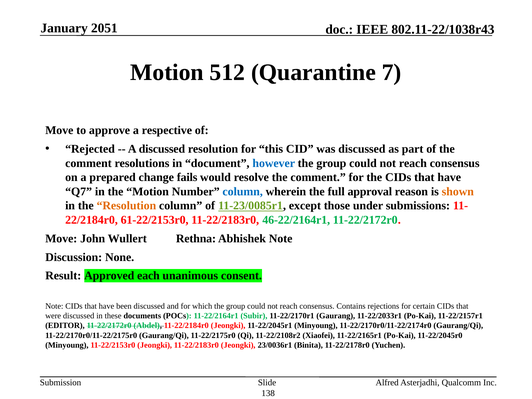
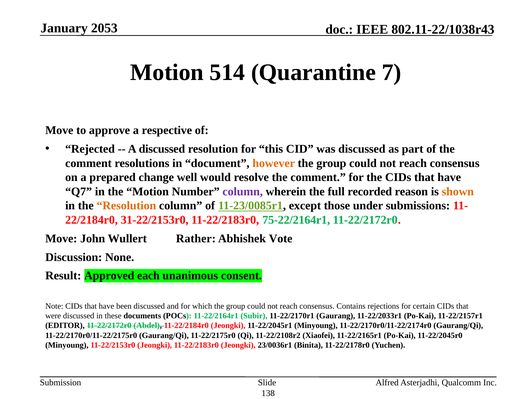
2051: 2051 -> 2053
512: 512 -> 514
however colour: blue -> orange
fails: fails -> well
column at (243, 192) colour: blue -> purple
approval: approval -> recorded
61-22/2153r0: 61-22/2153r0 -> 31-22/2153r0
46-22/2164r1: 46-22/2164r1 -> 75-22/2164r1
Rethna: Rethna -> Rather
Abhishek Note: Note -> Vote
